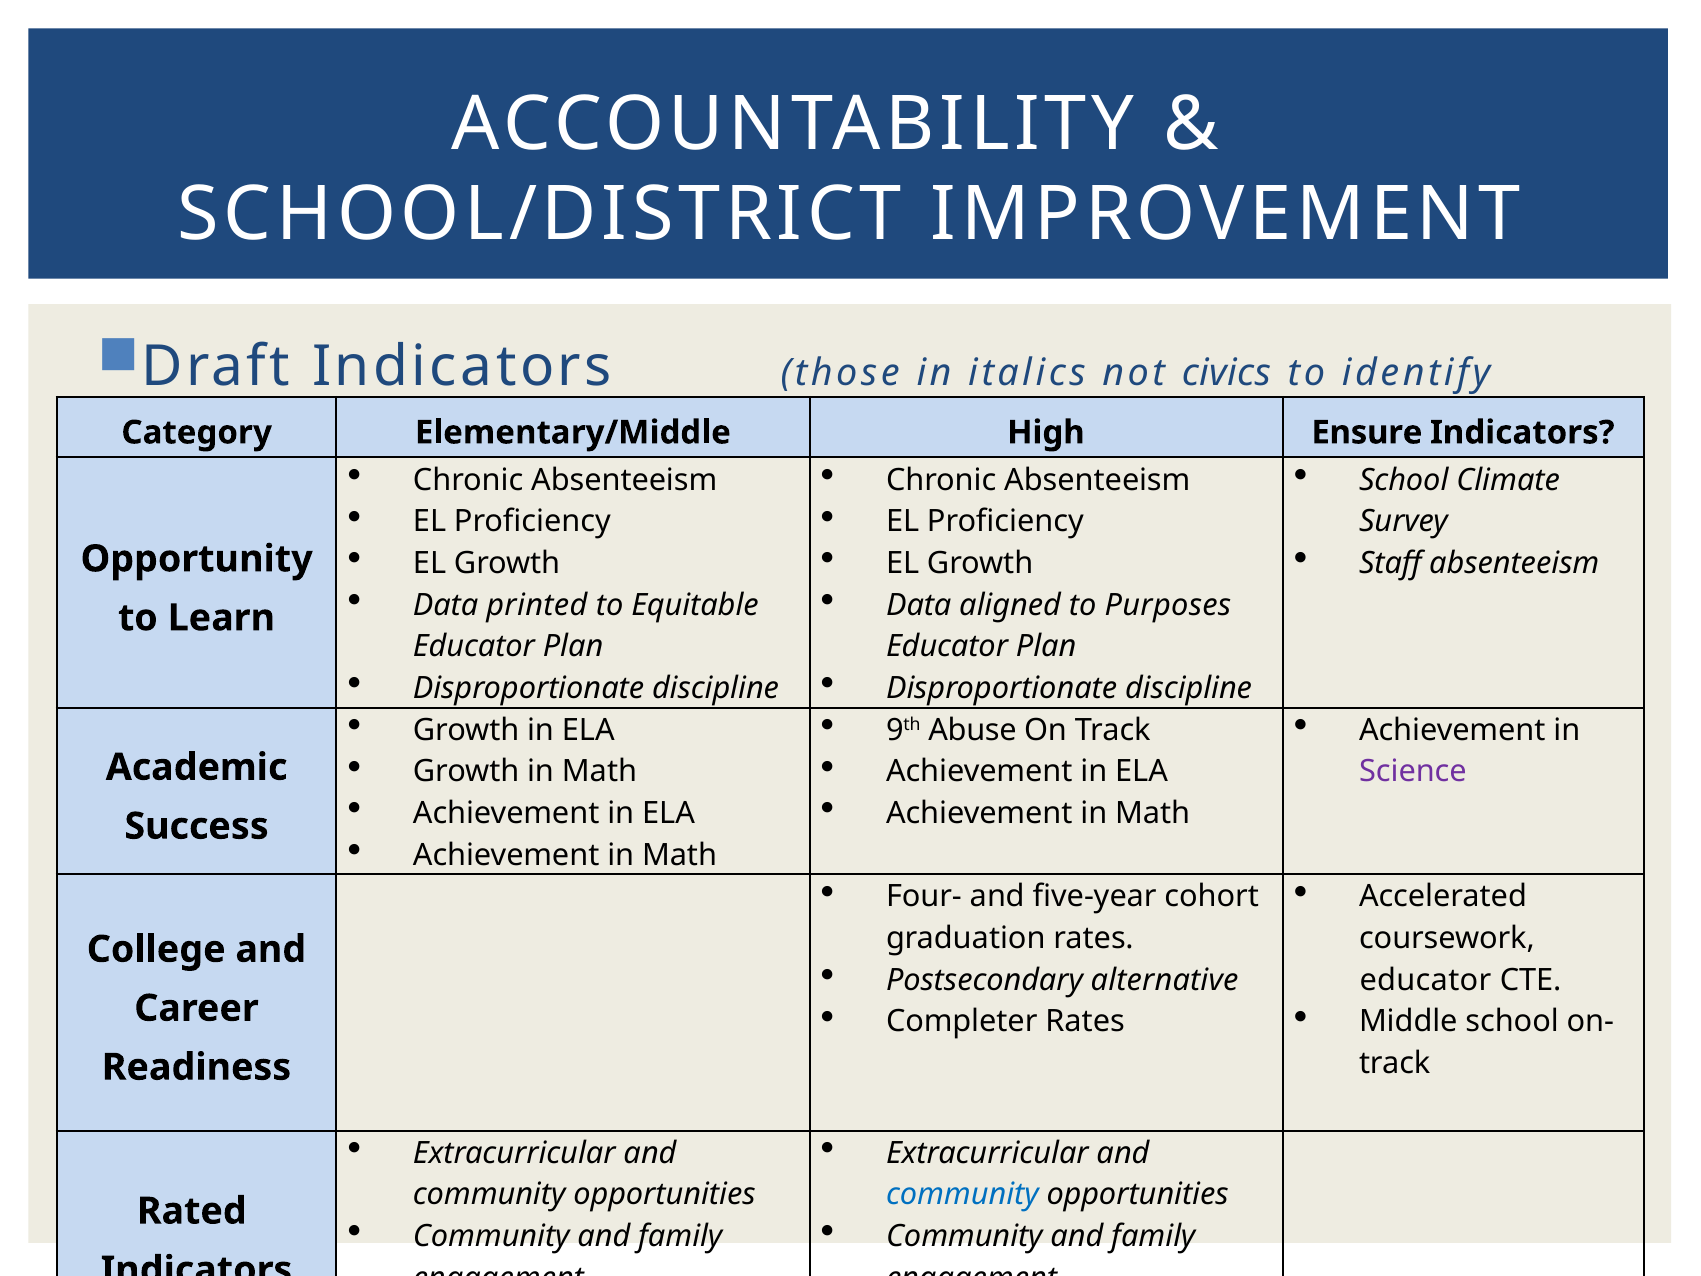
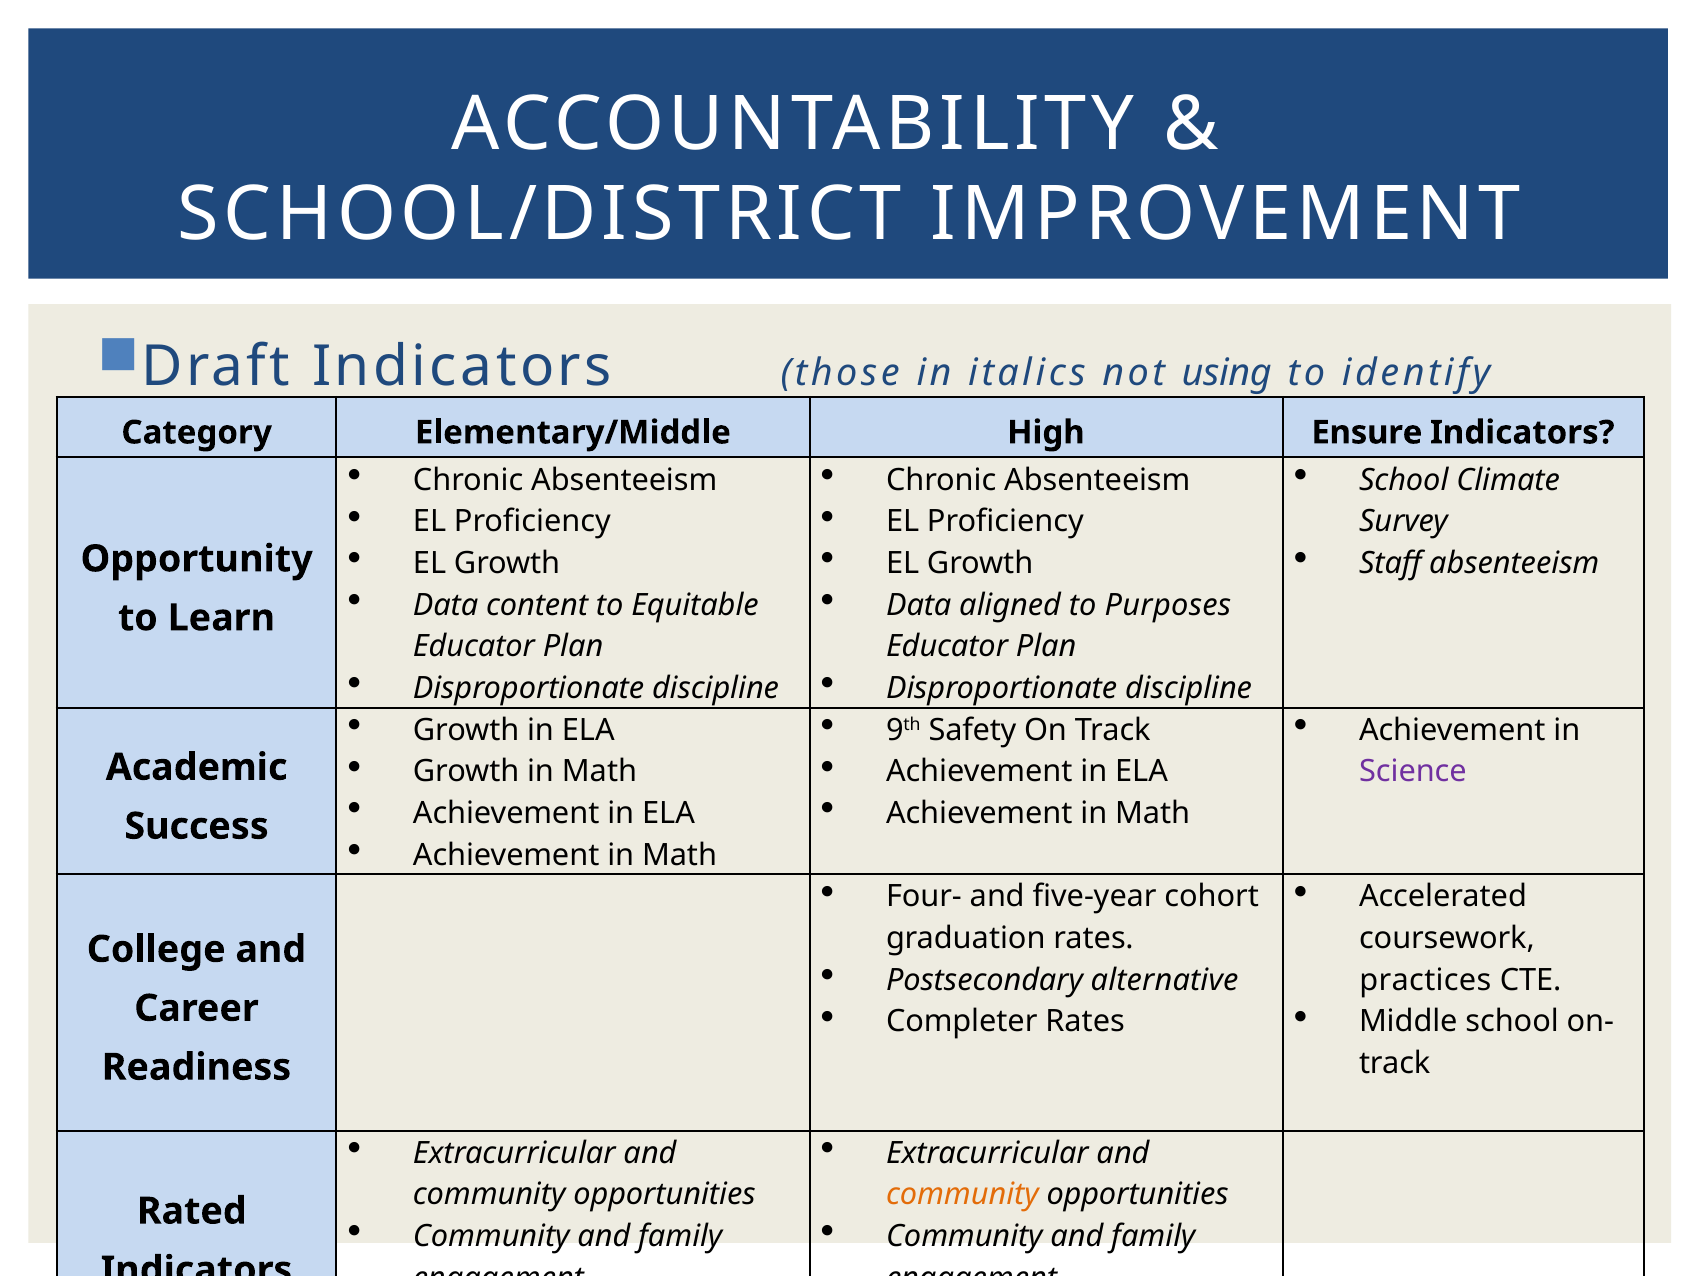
civics: civics -> using
printed: printed -> content
Abuse: Abuse -> Safety
educator at (1425, 980): educator -> practices
community at (962, 1194) colour: blue -> orange
